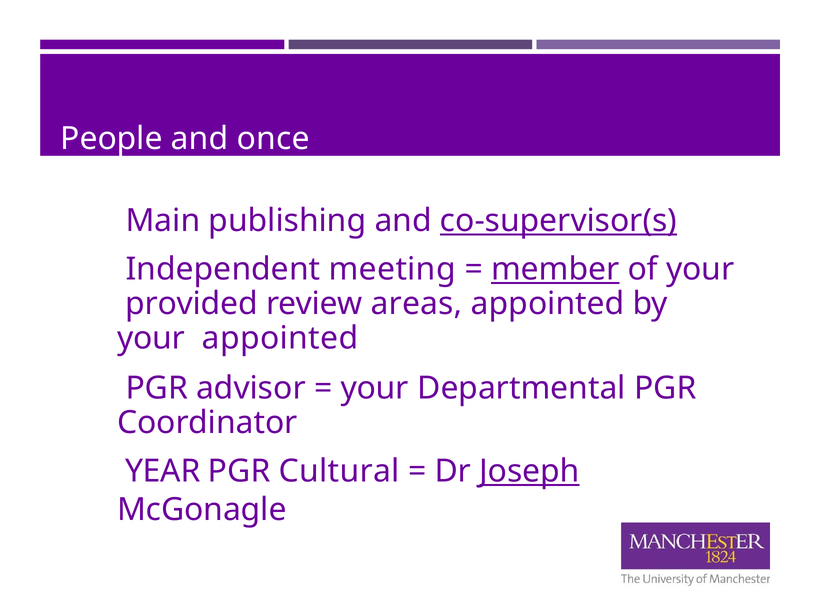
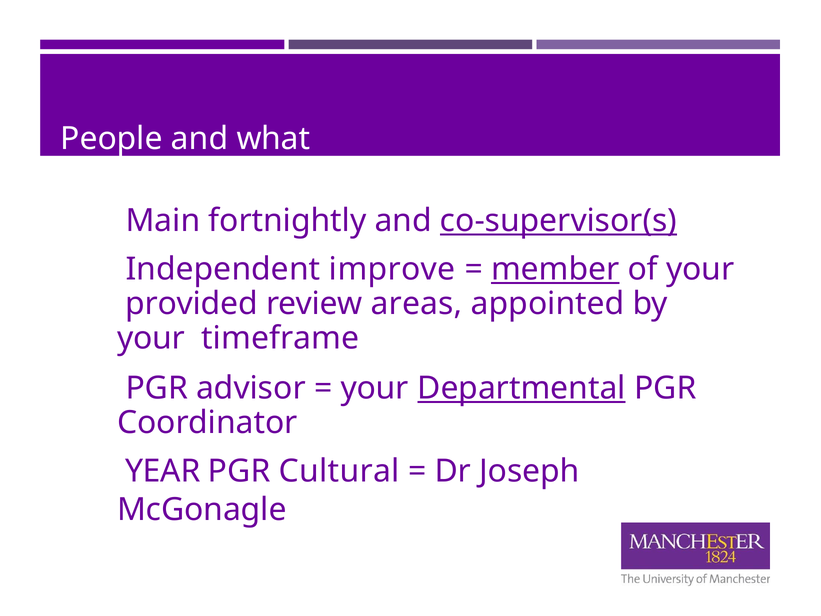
once: once -> what
publishing: publishing -> fortnightly
meeting: meeting -> improve
your appointed: appointed -> timeframe
Departmental underline: none -> present
Joseph underline: present -> none
